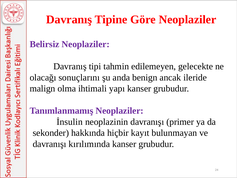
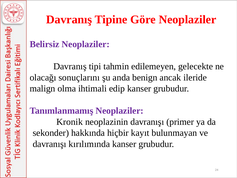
yapı: yapı -> edip
İnsulin: İnsulin -> Kronik
